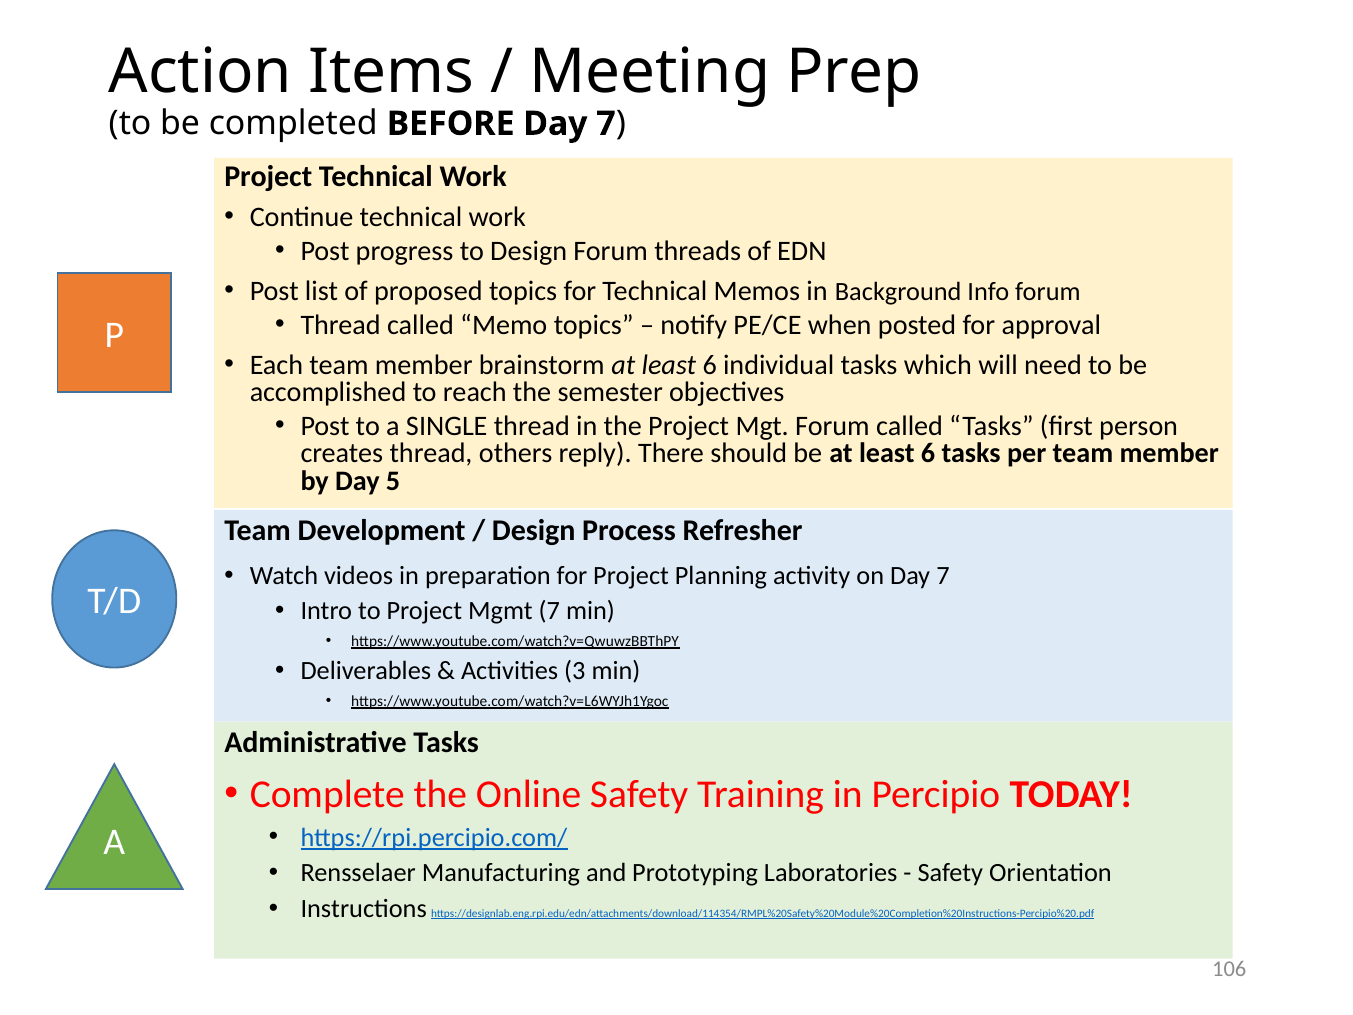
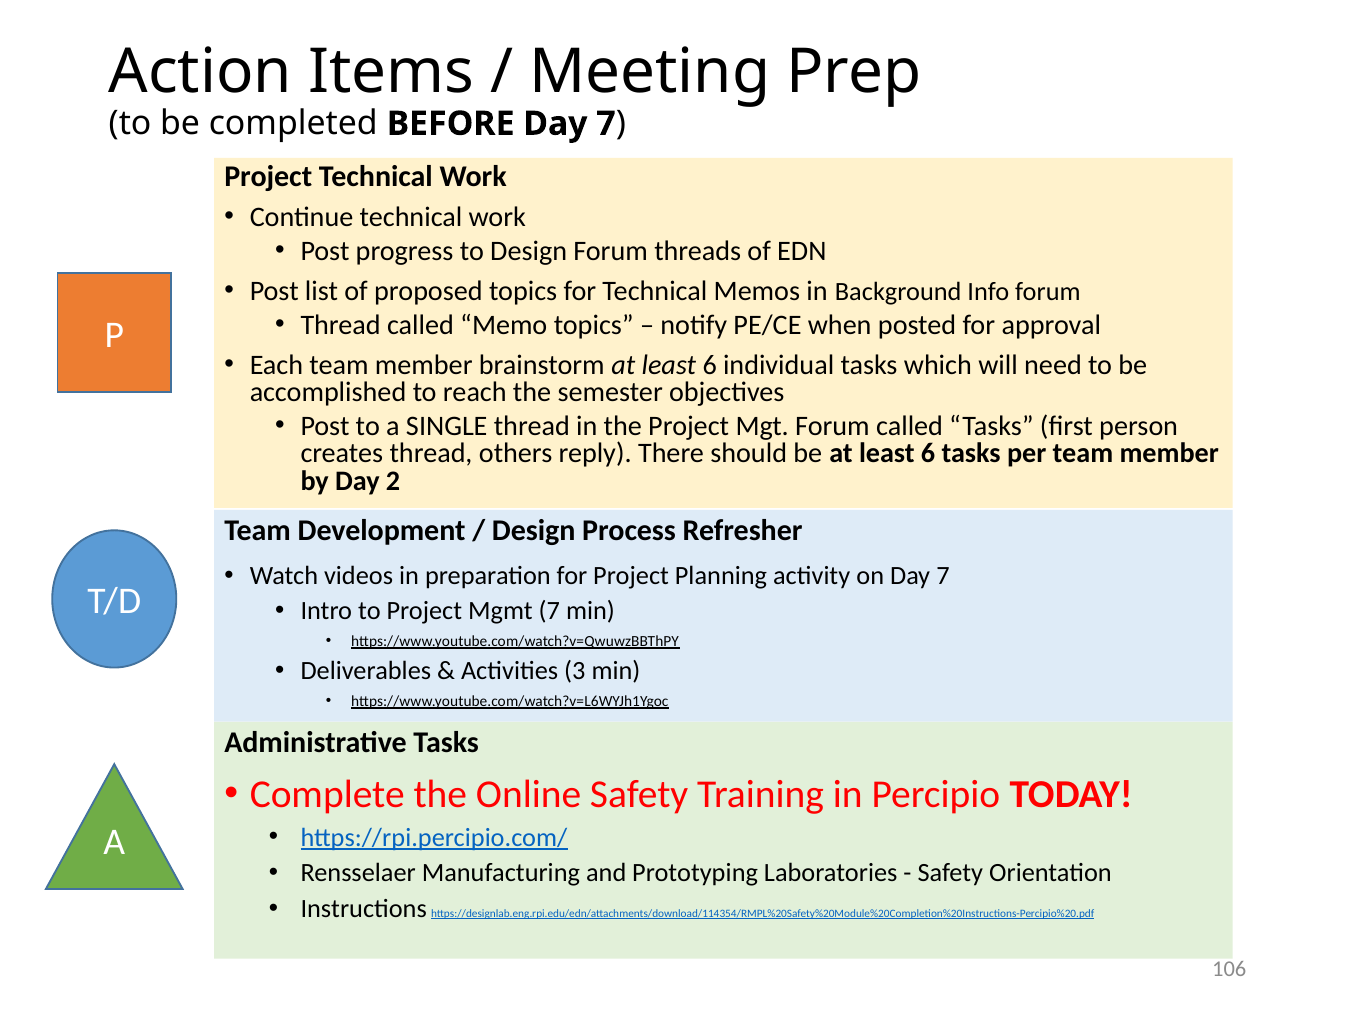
5: 5 -> 2
